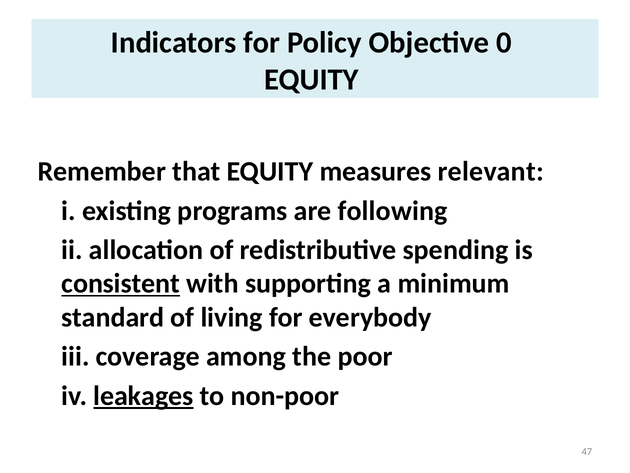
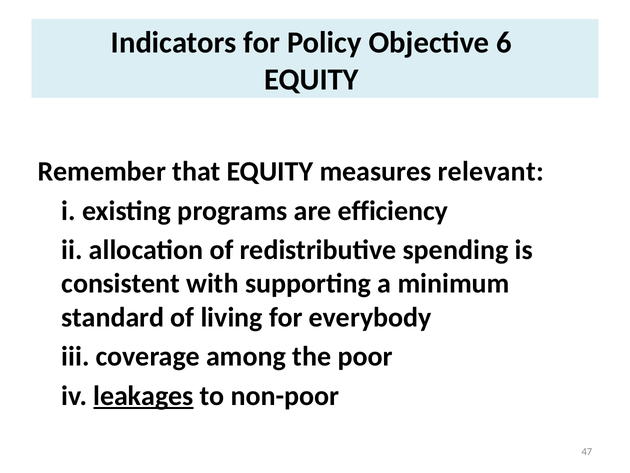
0: 0 -> 6
following: following -> efficiency
consistent underline: present -> none
